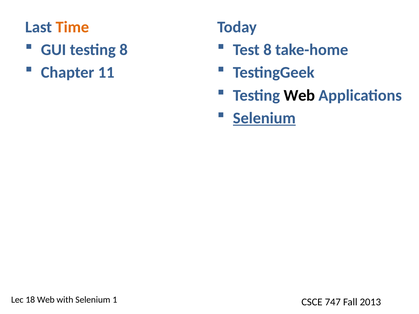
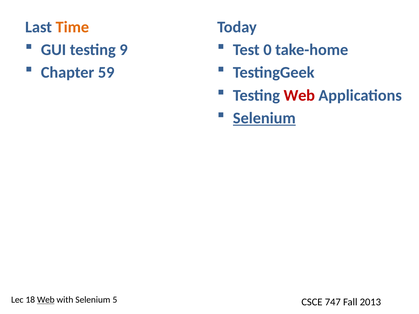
testing 8: 8 -> 9
Test 8: 8 -> 0
11: 11 -> 59
Web at (299, 95) colour: black -> red
Web at (46, 300) underline: none -> present
1: 1 -> 5
